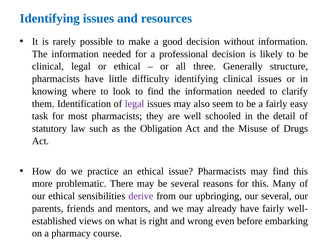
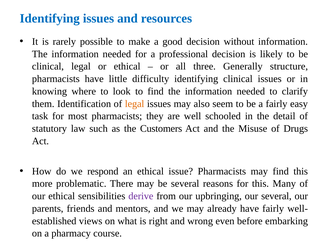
legal at (135, 104) colour: purple -> orange
Obligation: Obligation -> Customers
practice: practice -> respond
